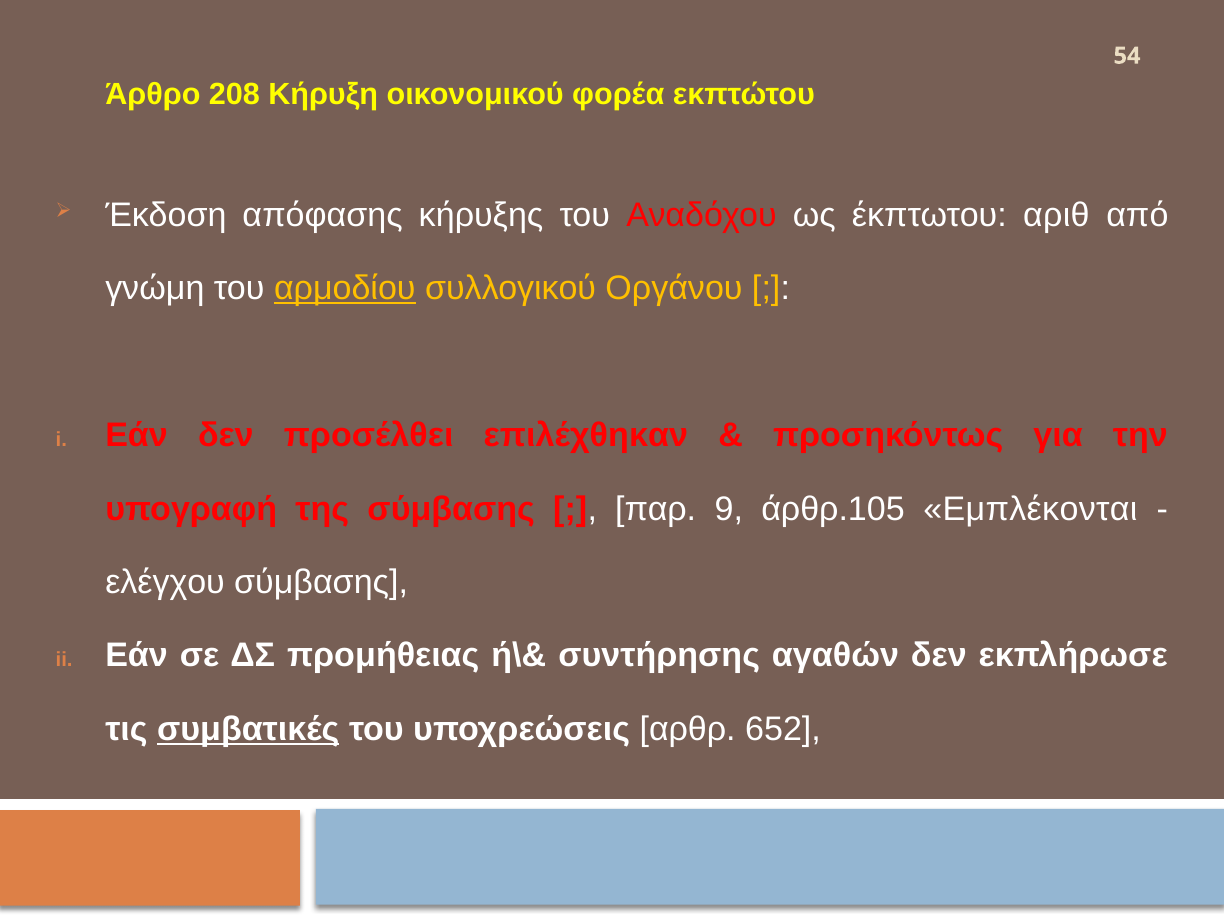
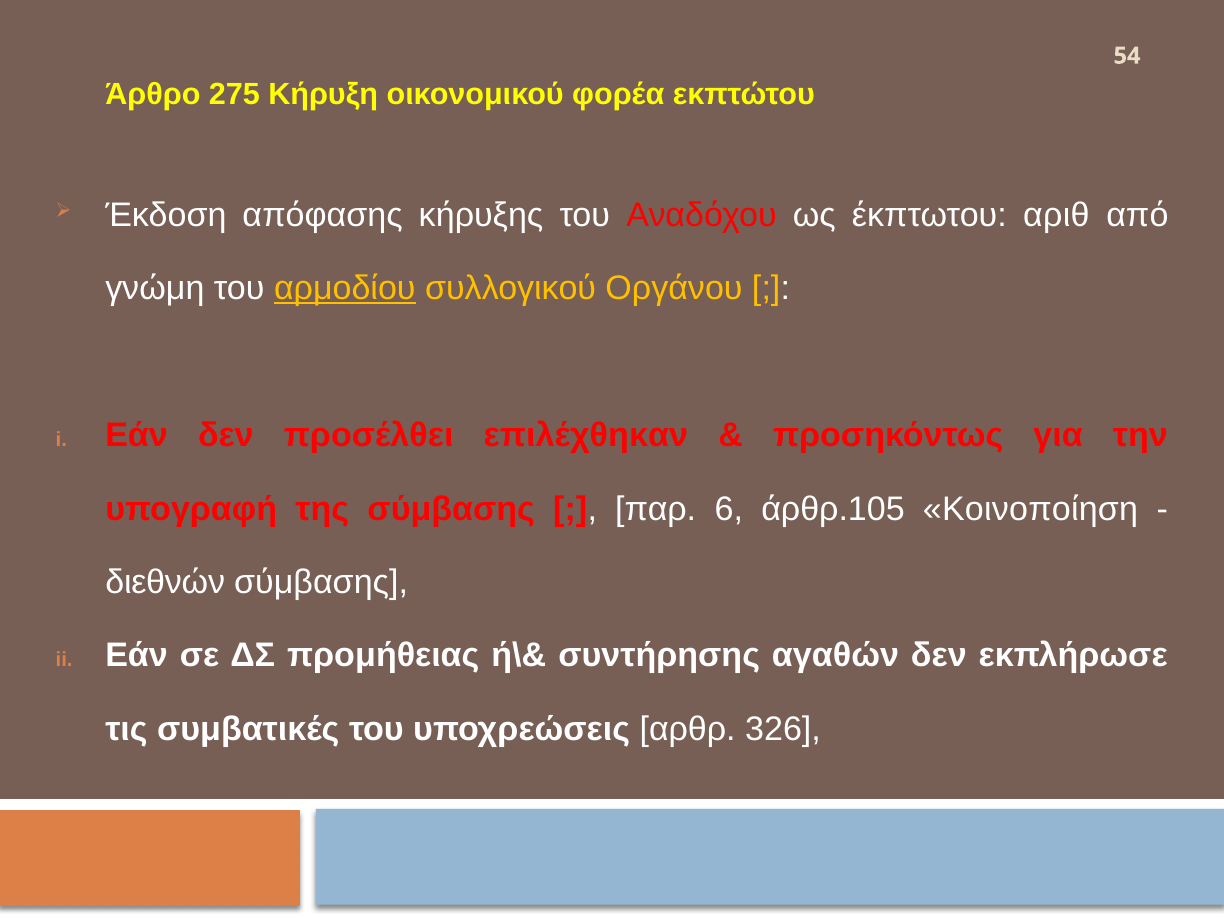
208: 208 -> 275
9: 9 -> 6
Εμπλέκονται: Εμπλέκονται -> Κοινοποίηση
ελέγχου: ελέγχου -> διεθνών
συμβατικές underline: present -> none
652: 652 -> 326
